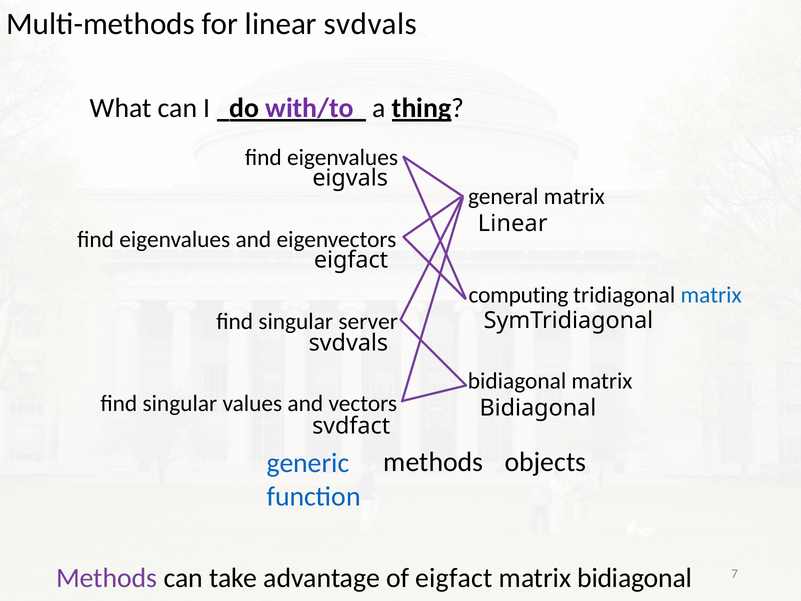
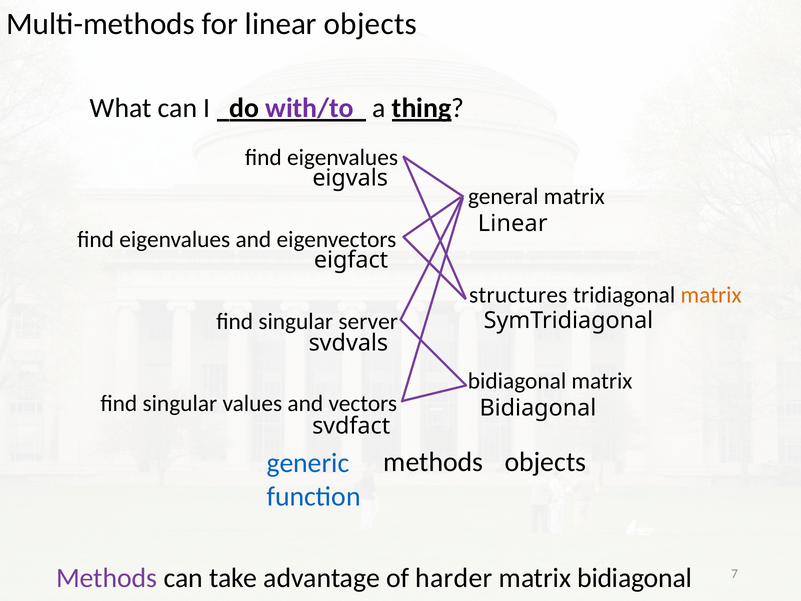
linear svdvals: svdvals -> objects
computing: computing -> structures
matrix at (711, 295) colour: blue -> orange
of eigfact: eigfact -> harder
